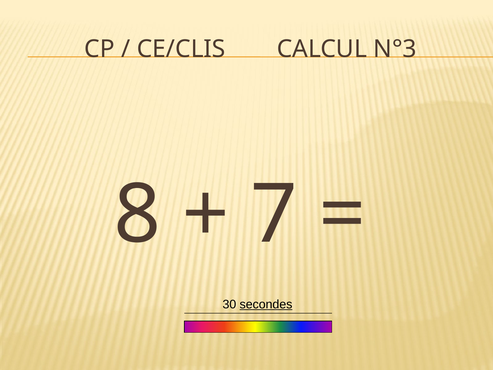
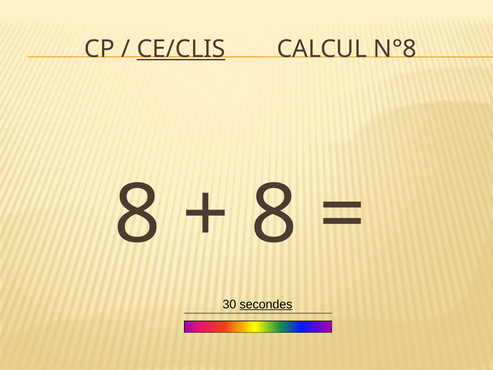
CE/CLIS underline: none -> present
N°3: N°3 -> N°8
7 at (274, 215): 7 -> 8
